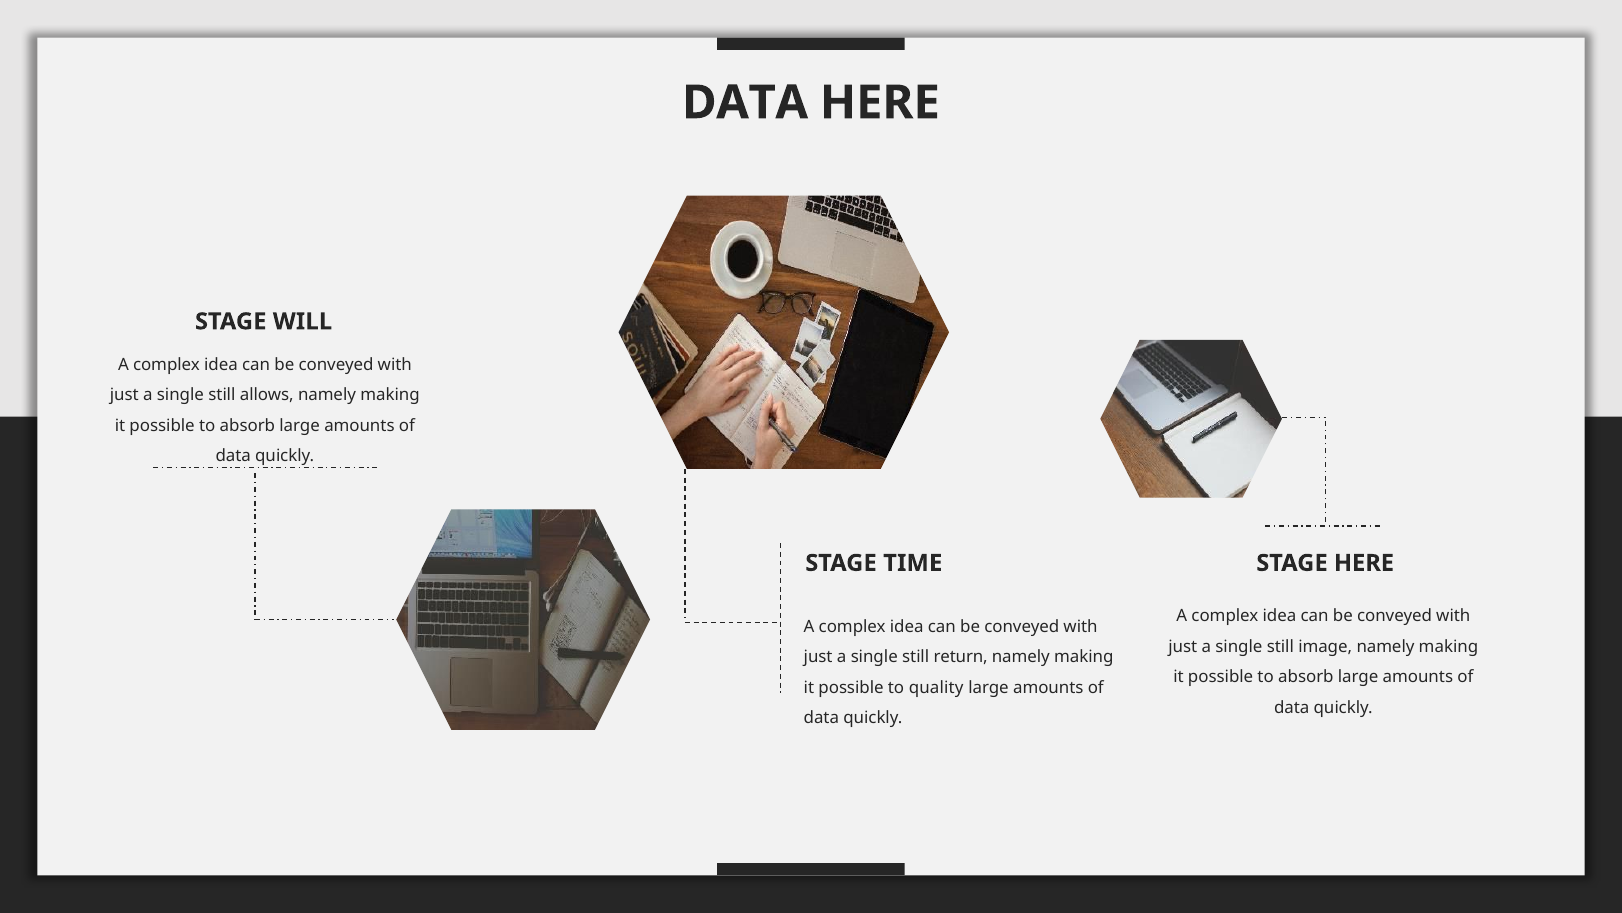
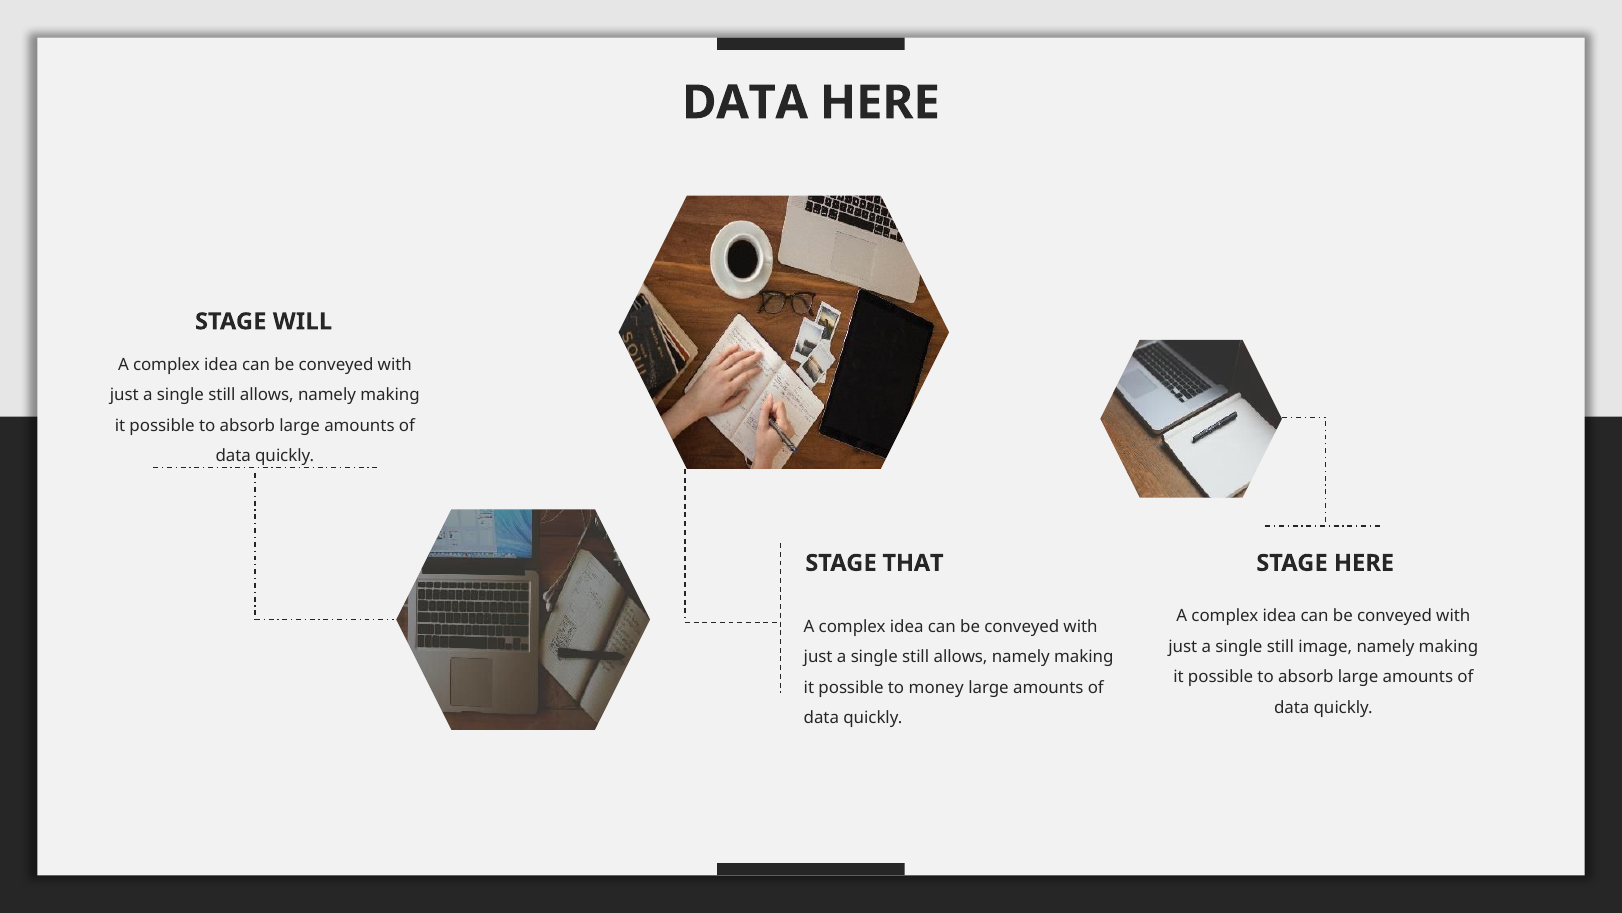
TIME: TIME -> THAT
return at (961, 657): return -> allows
quality: quality -> money
